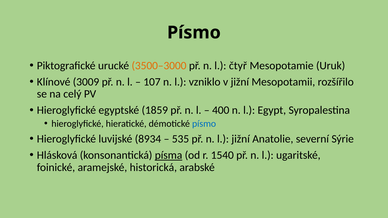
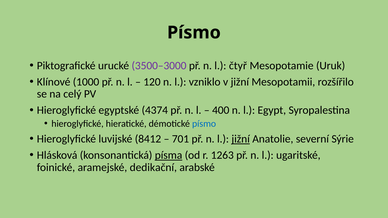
3500–3000 colour: orange -> purple
3009: 3009 -> 1000
107: 107 -> 120
1859: 1859 -> 4374
8934: 8934 -> 8412
535: 535 -> 701
jižní at (241, 139) underline: none -> present
1540: 1540 -> 1263
historická: historická -> dedikační
